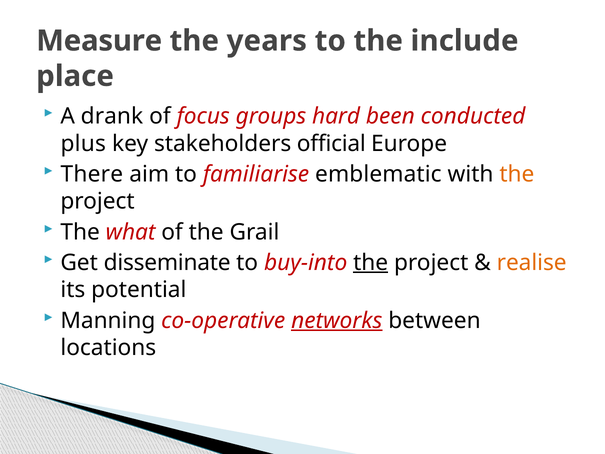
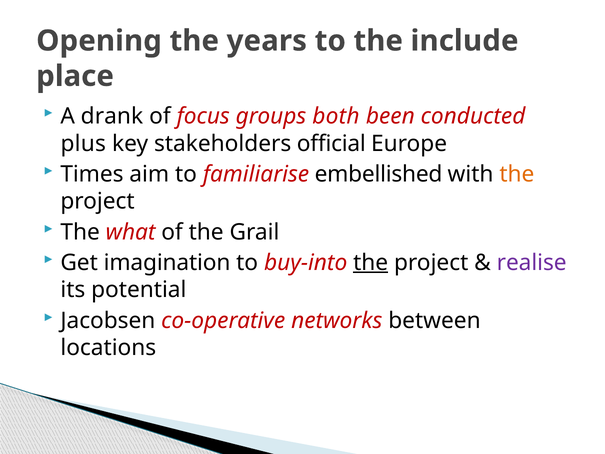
Measure: Measure -> Opening
hard: hard -> both
There: There -> Times
emblematic: emblematic -> embellished
disseminate: disseminate -> imagination
realise colour: orange -> purple
Manning: Manning -> Jacobsen
networks underline: present -> none
